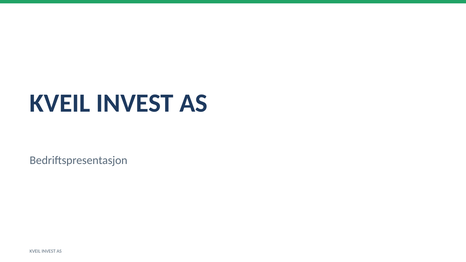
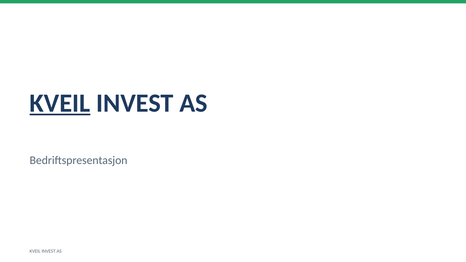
KVEIL at (60, 103) underline: none -> present
